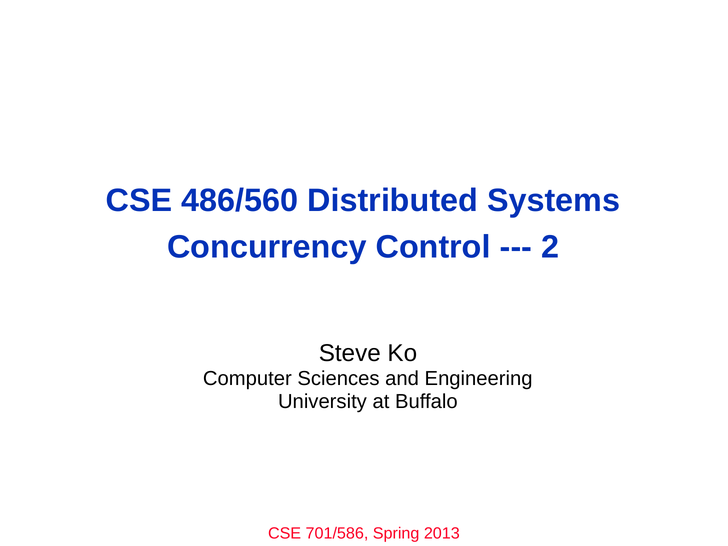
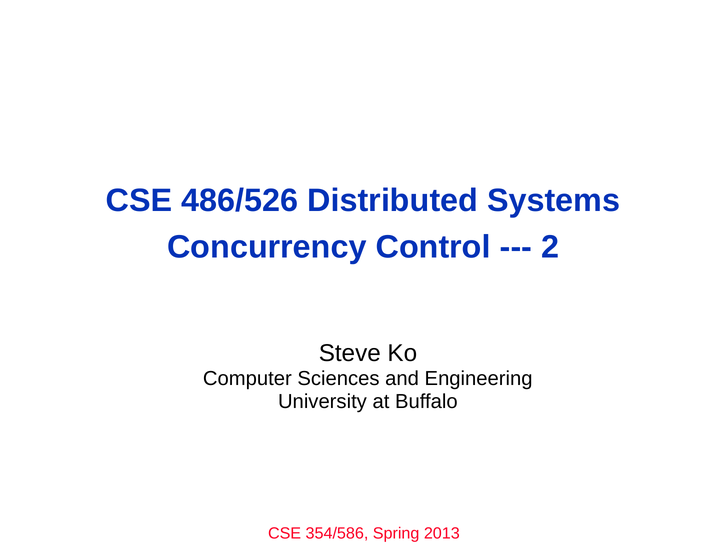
486/560: 486/560 -> 486/526
701/586: 701/586 -> 354/586
